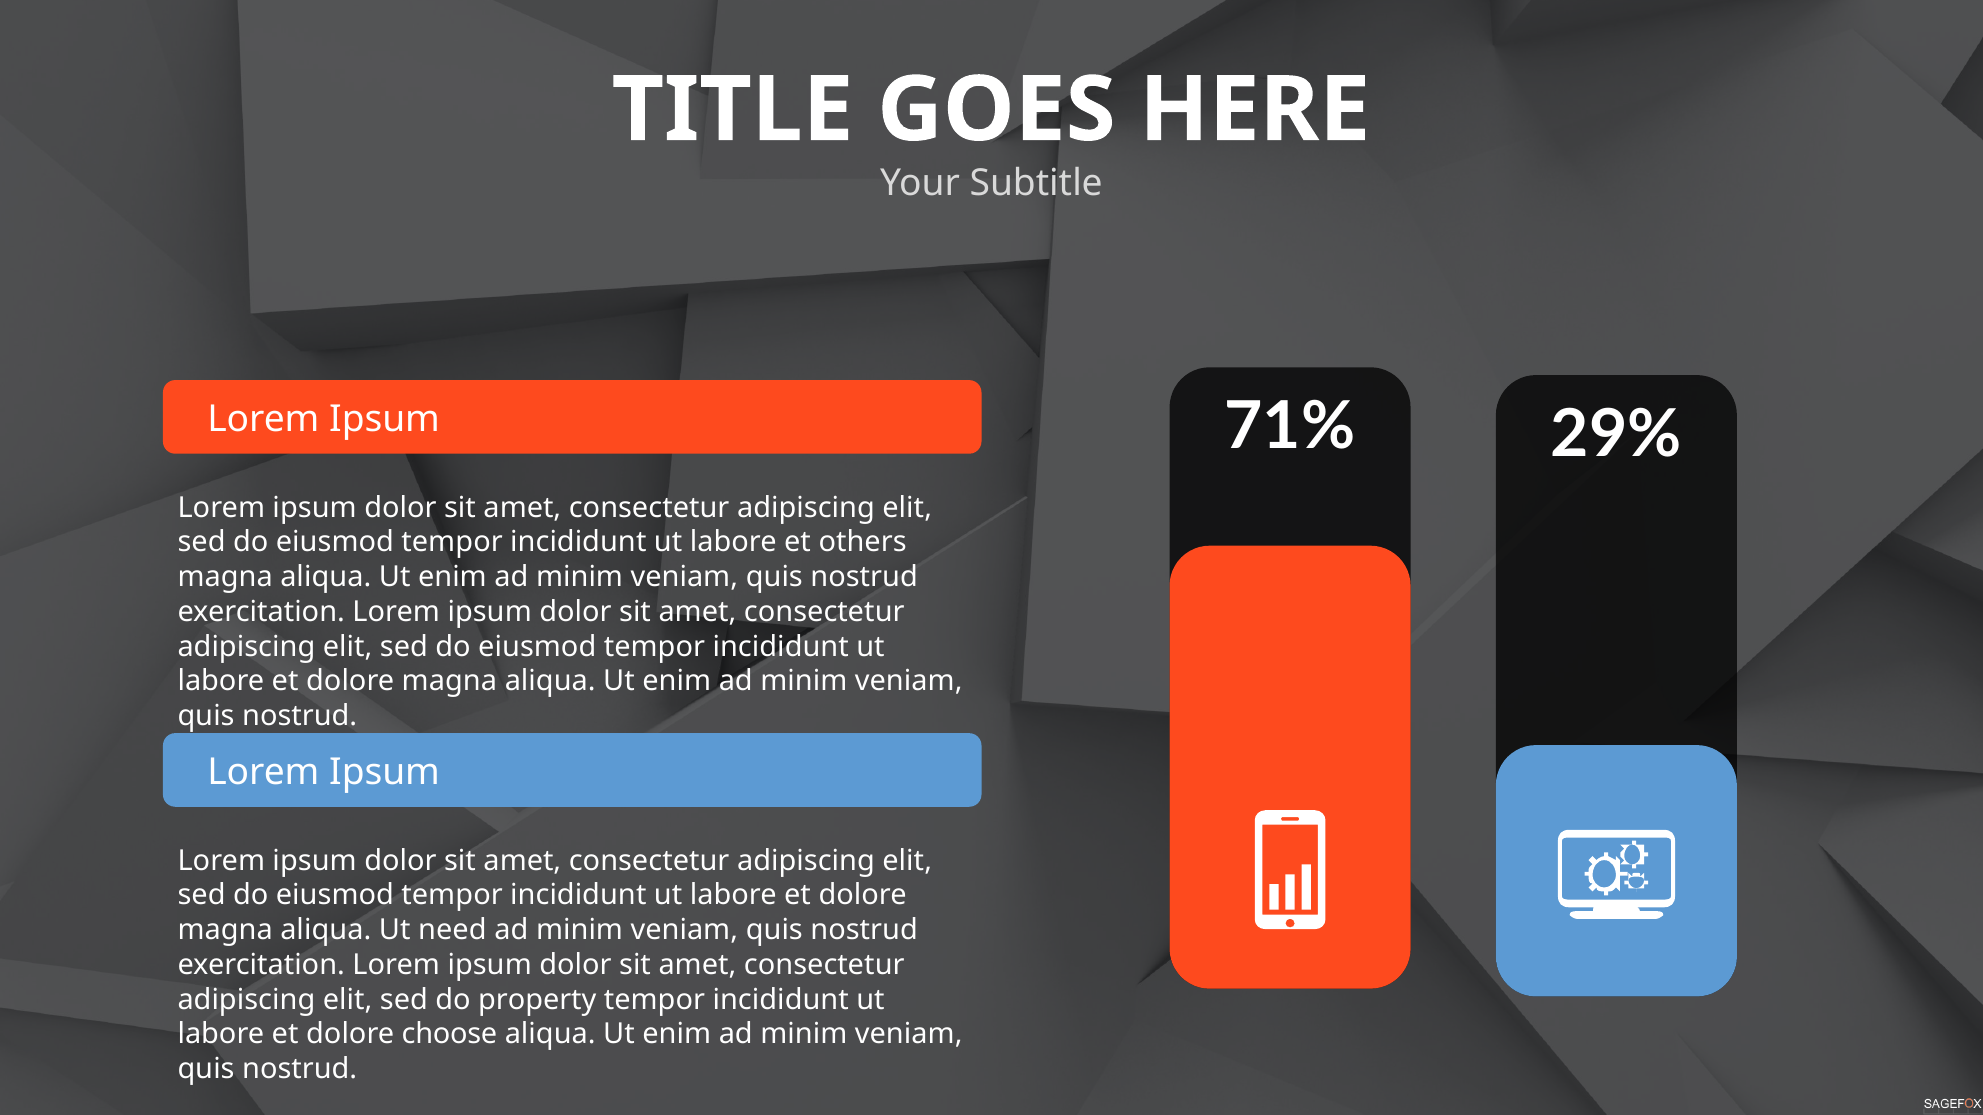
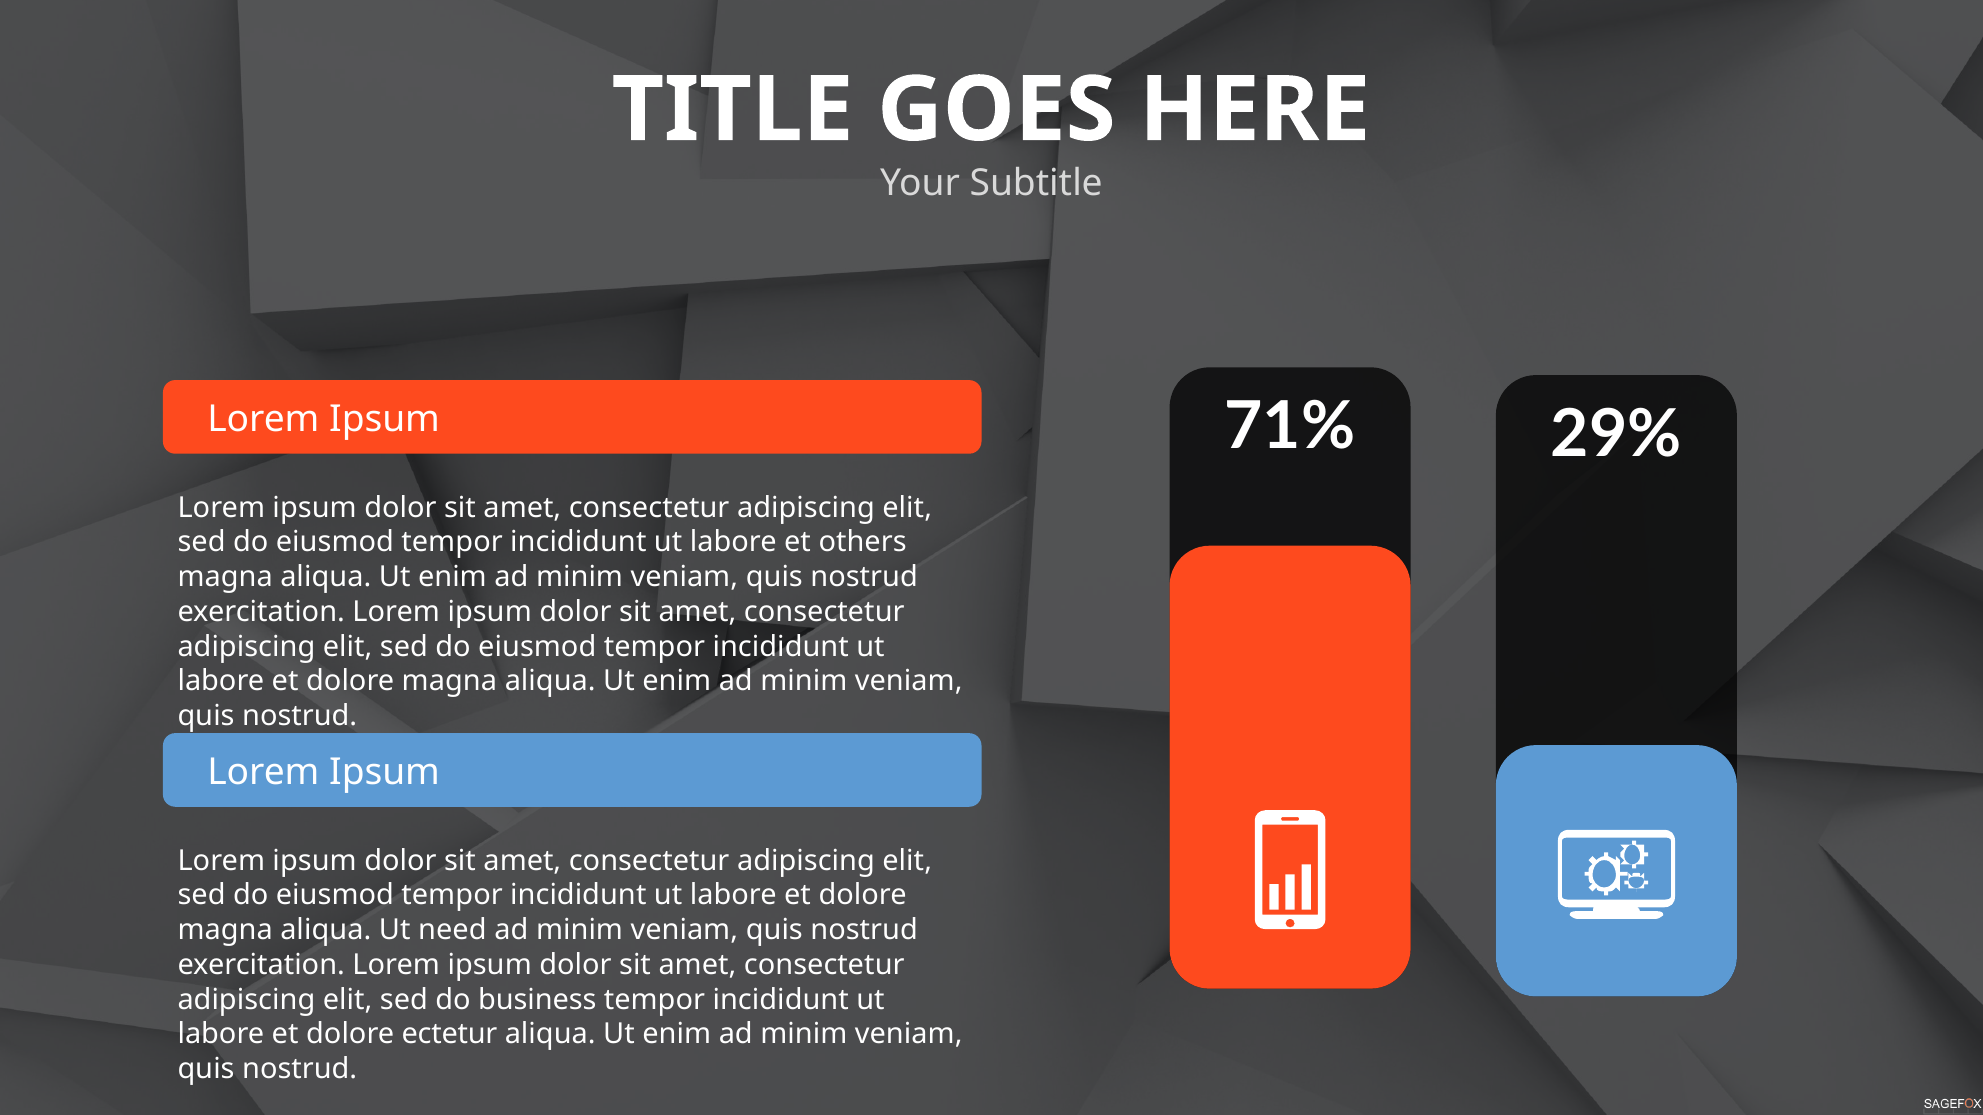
property: property -> business
choose: choose -> ectetur
